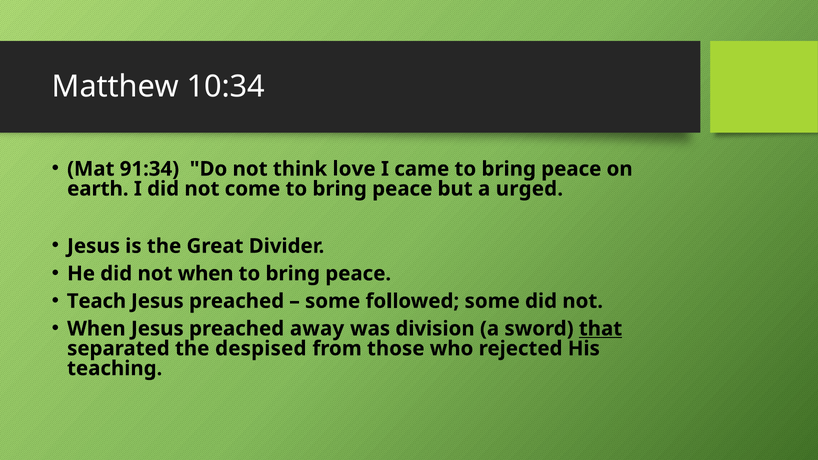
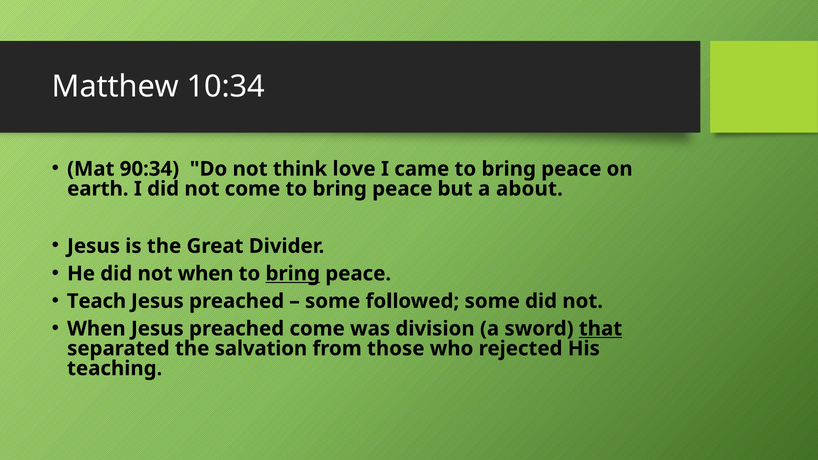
91:34: 91:34 -> 90:34
urged: urged -> about
bring at (293, 274) underline: none -> present
preached away: away -> come
despised: despised -> salvation
